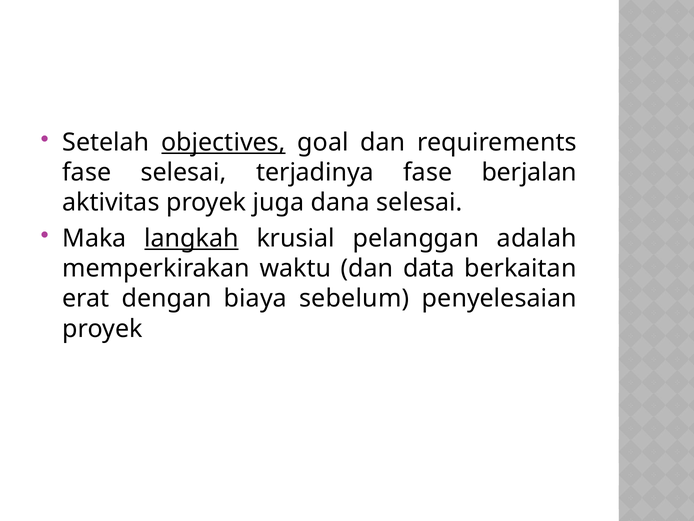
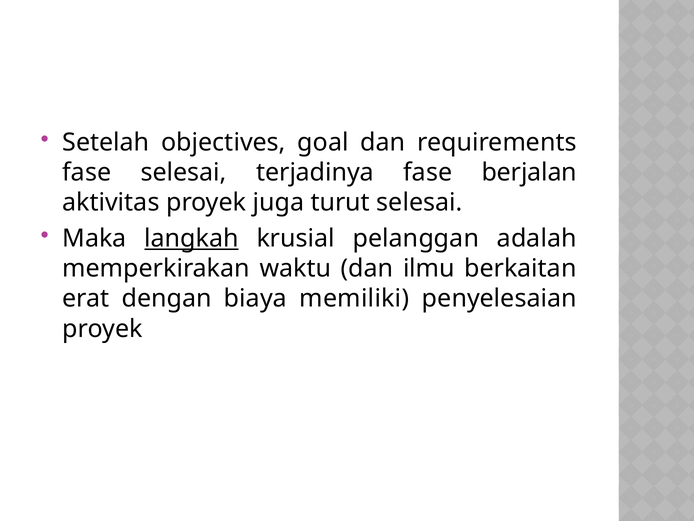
objectives underline: present -> none
dana: dana -> turut
data: data -> ilmu
sebelum: sebelum -> memiliki
